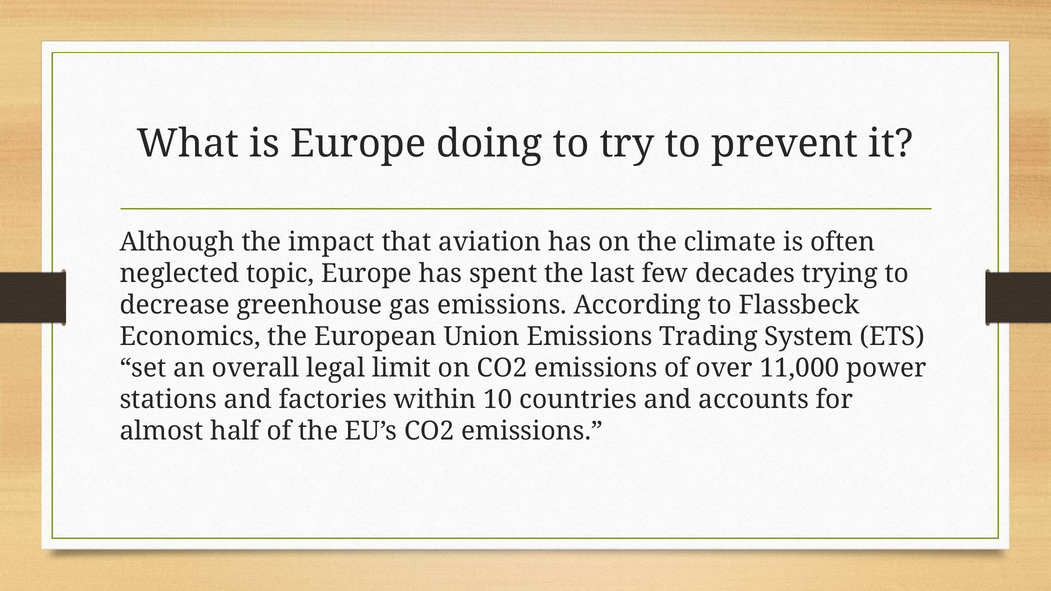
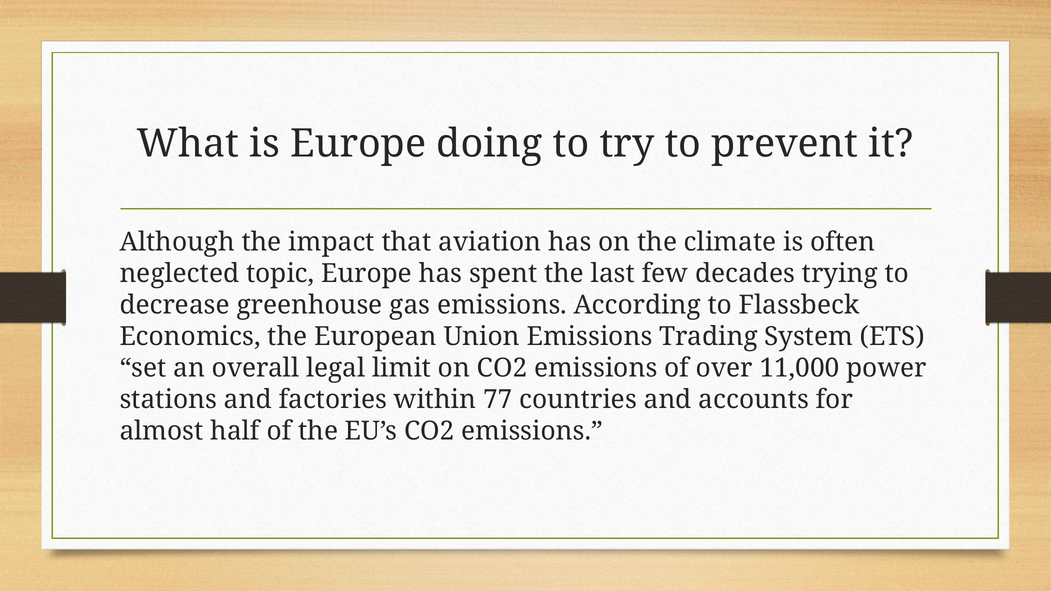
10: 10 -> 77
